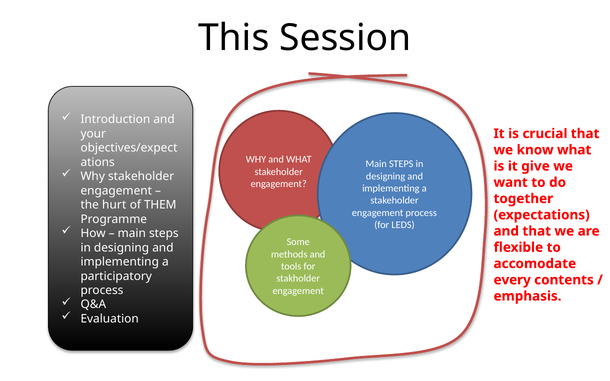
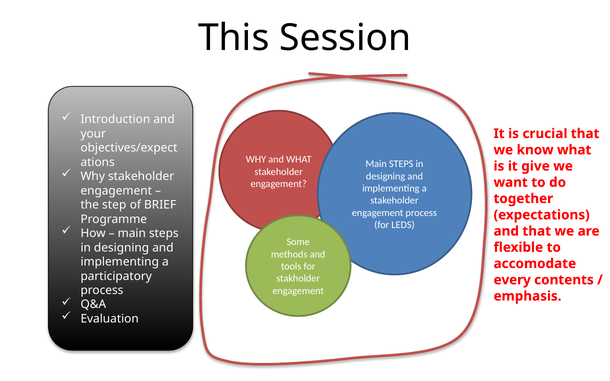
hurt: hurt -> step
THEM: THEM -> BRIEF
